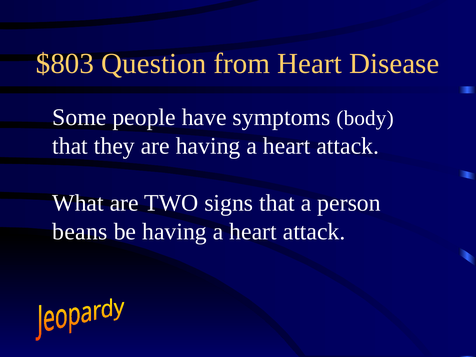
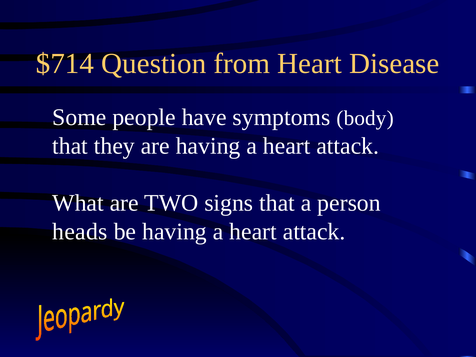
$803: $803 -> $714
beans: beans -> heads
